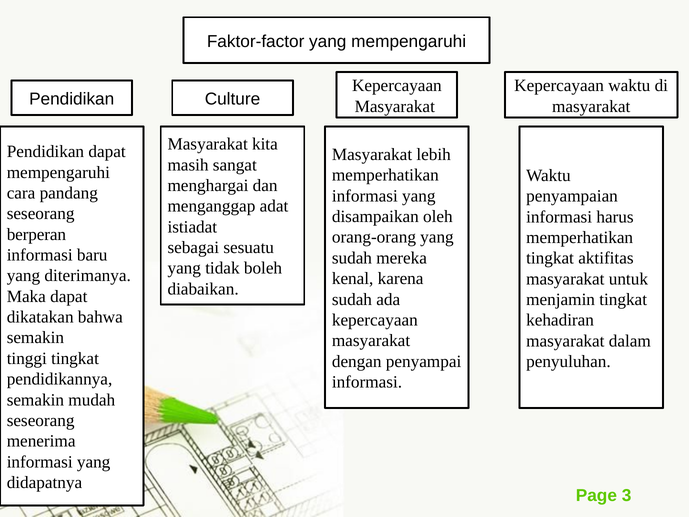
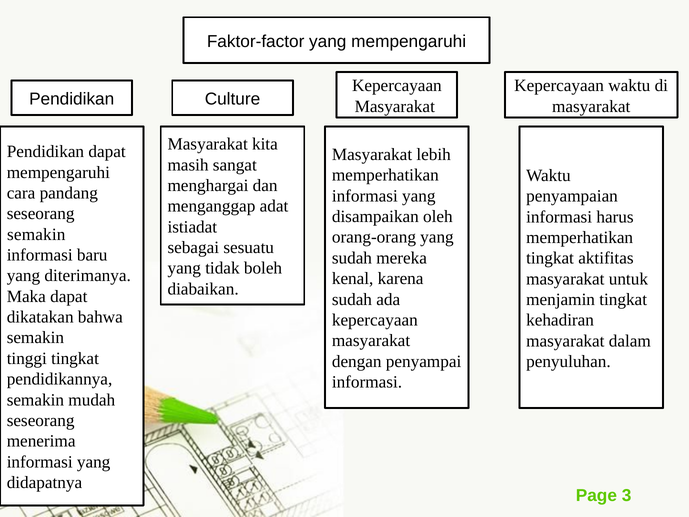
berperan at (36, 234): berperan -> semakin
